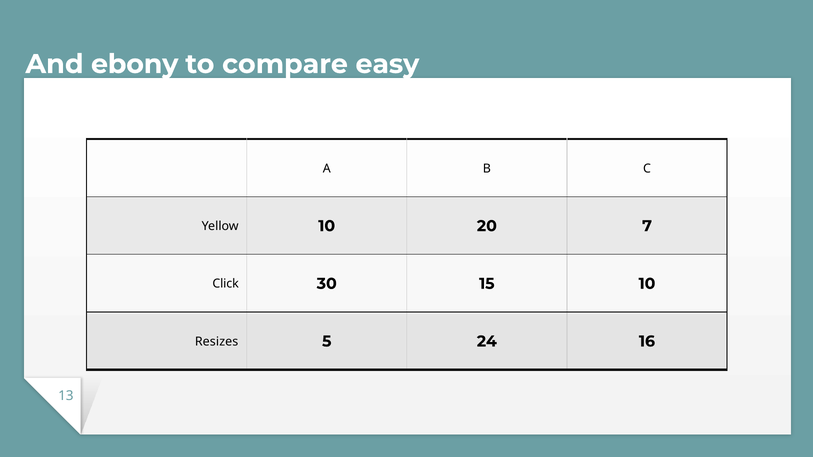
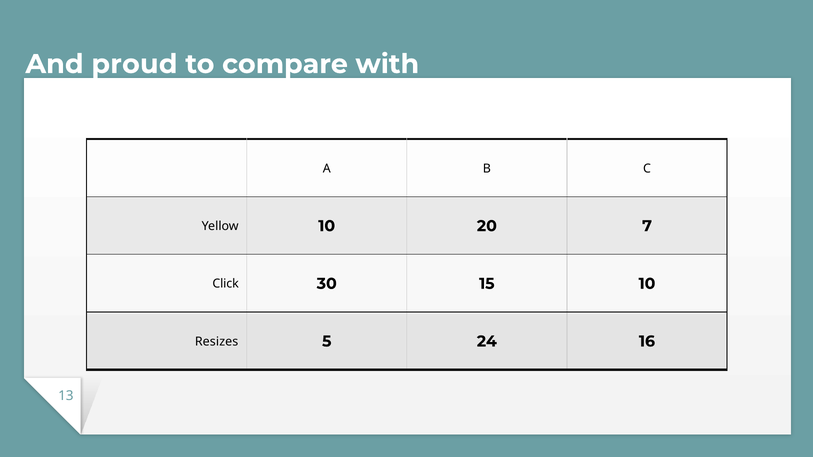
ebony: ebony -> proud
easy: easy -> with
